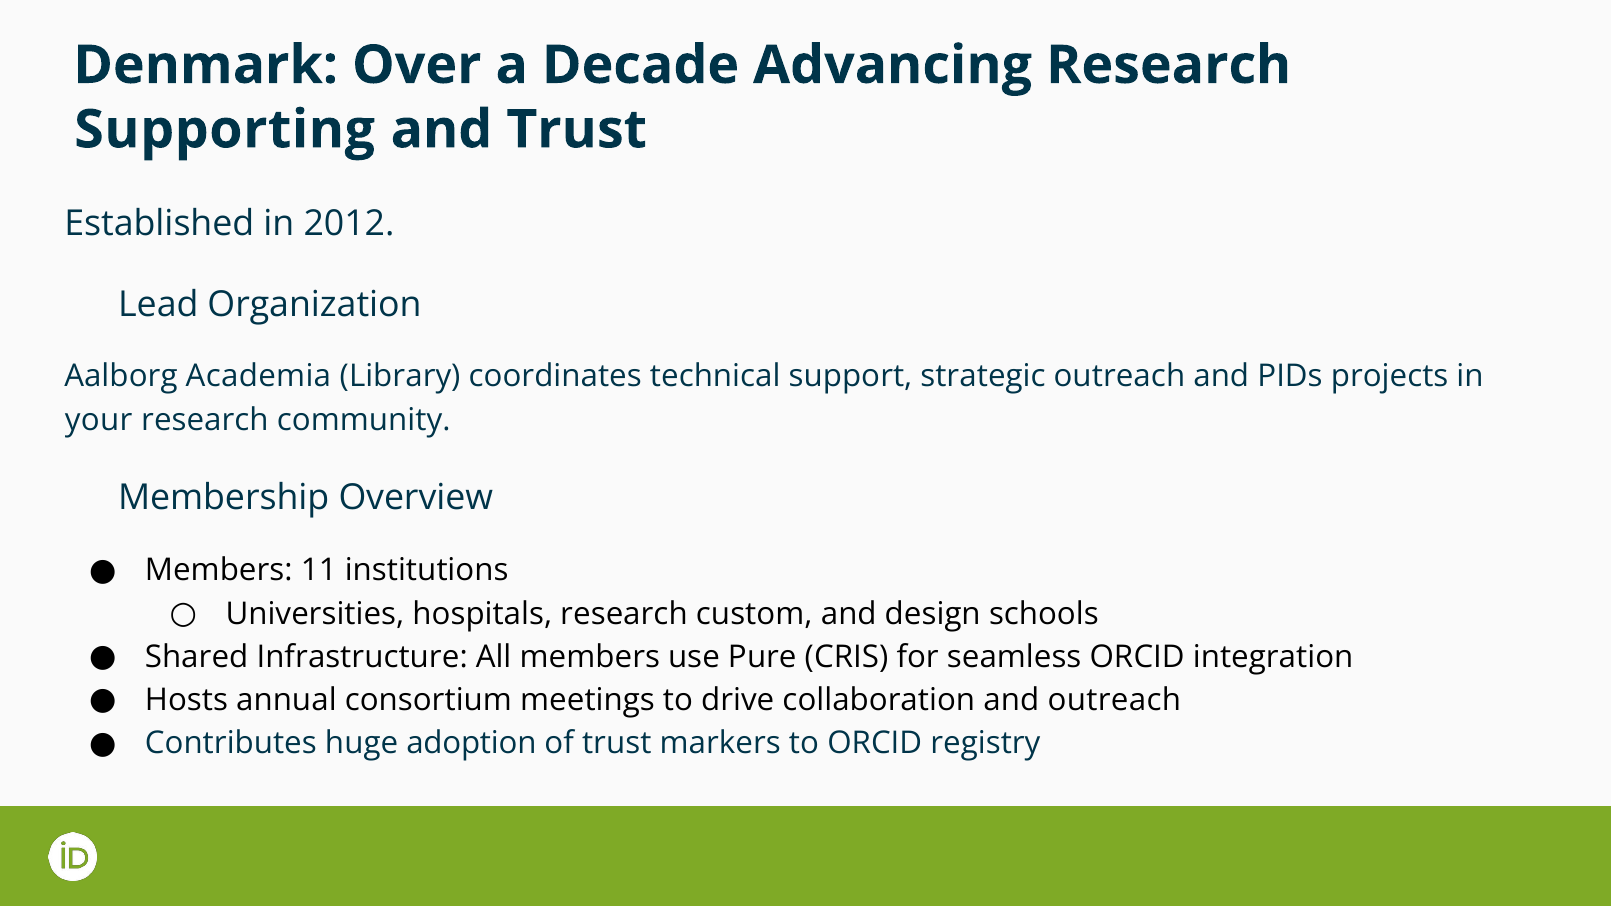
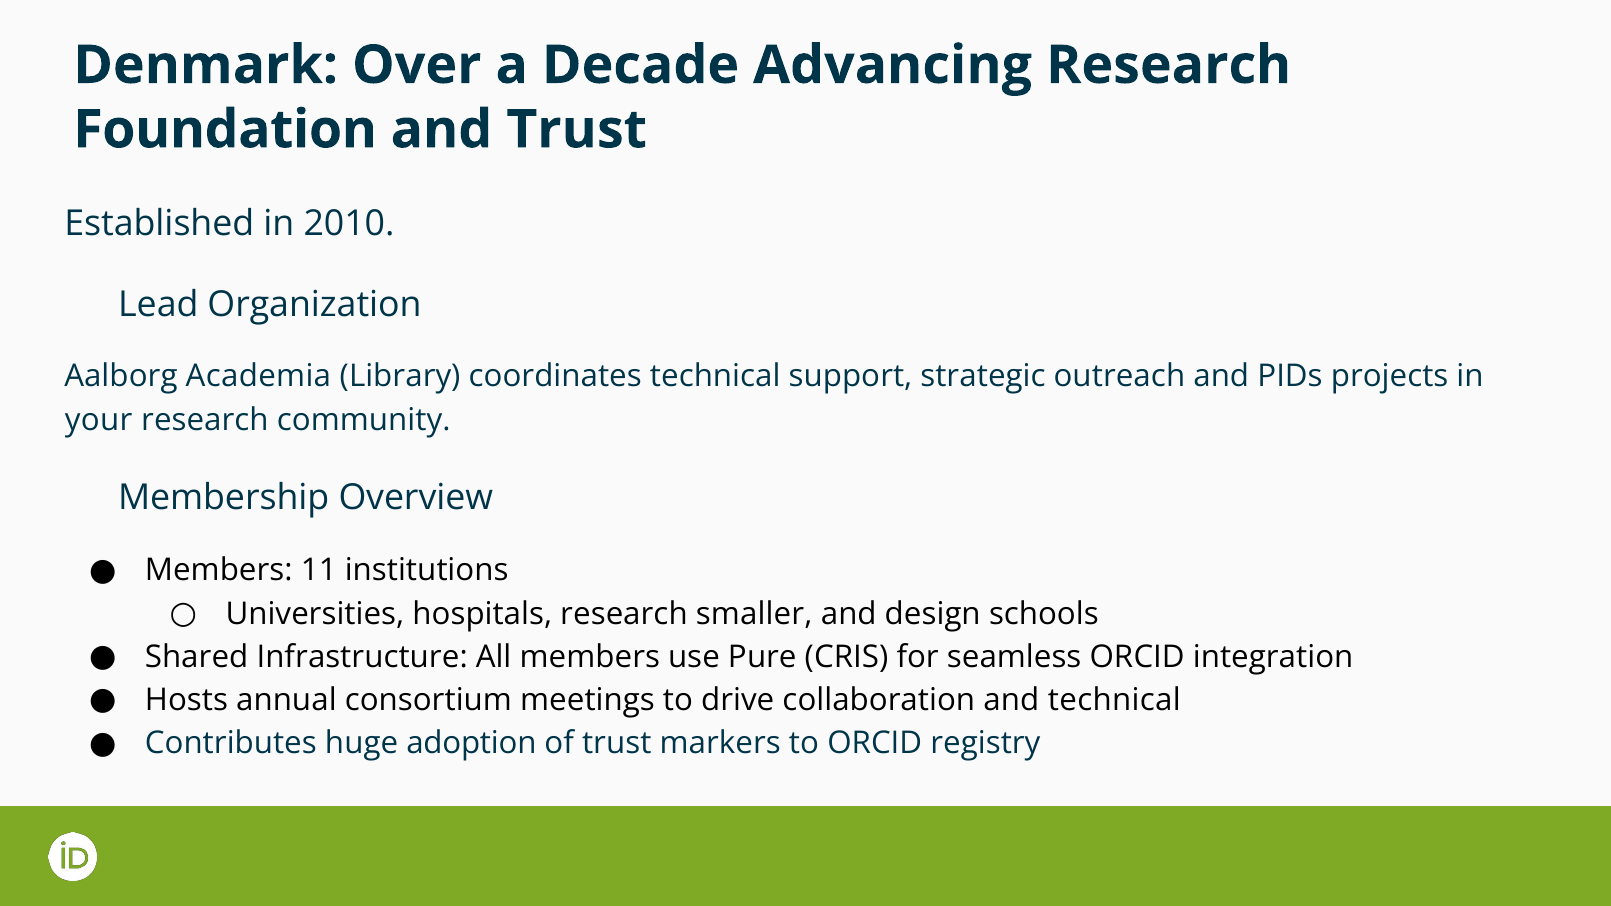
Supporting: Supporting -> Foundation
2012: 2012 -> 2010
custom: custom -> smaller
and outreach: outreach -> technical
